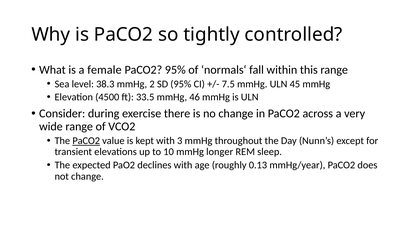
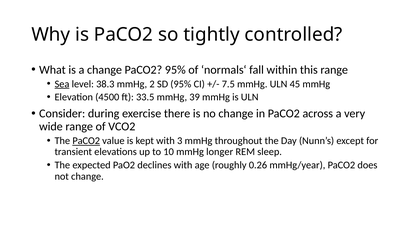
a female: female -> change
Sea underline: none -> present
46: 46 -> 39
0.13: 0.13 -> 0.26
